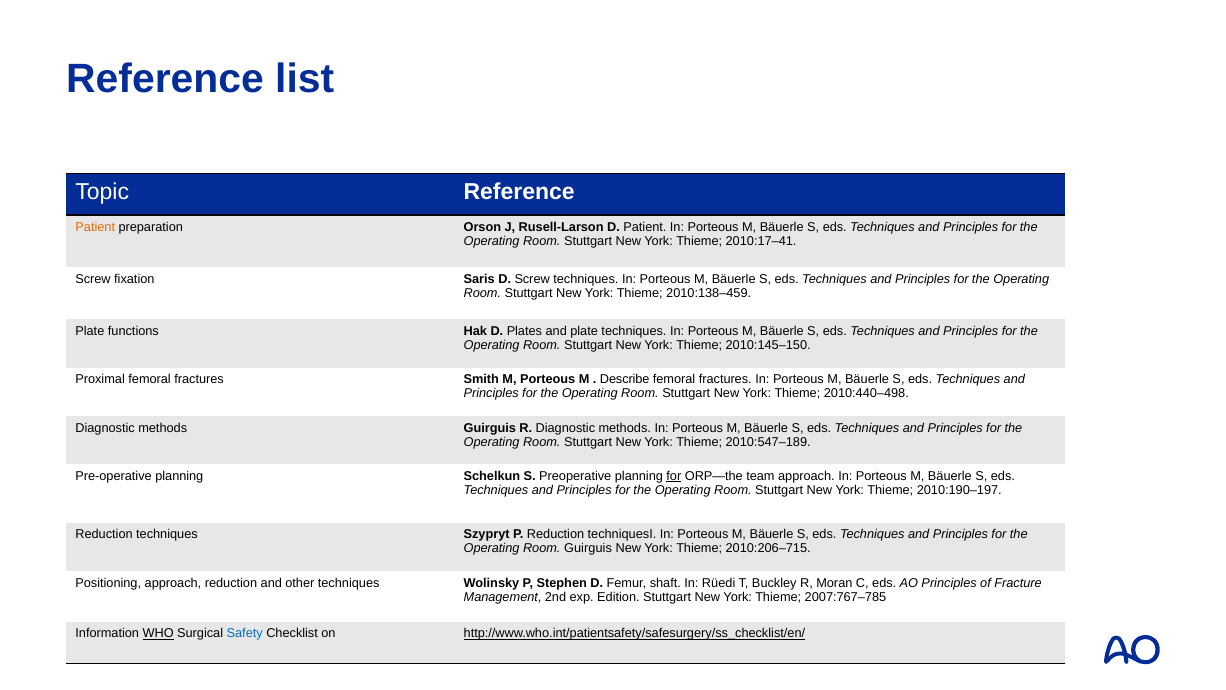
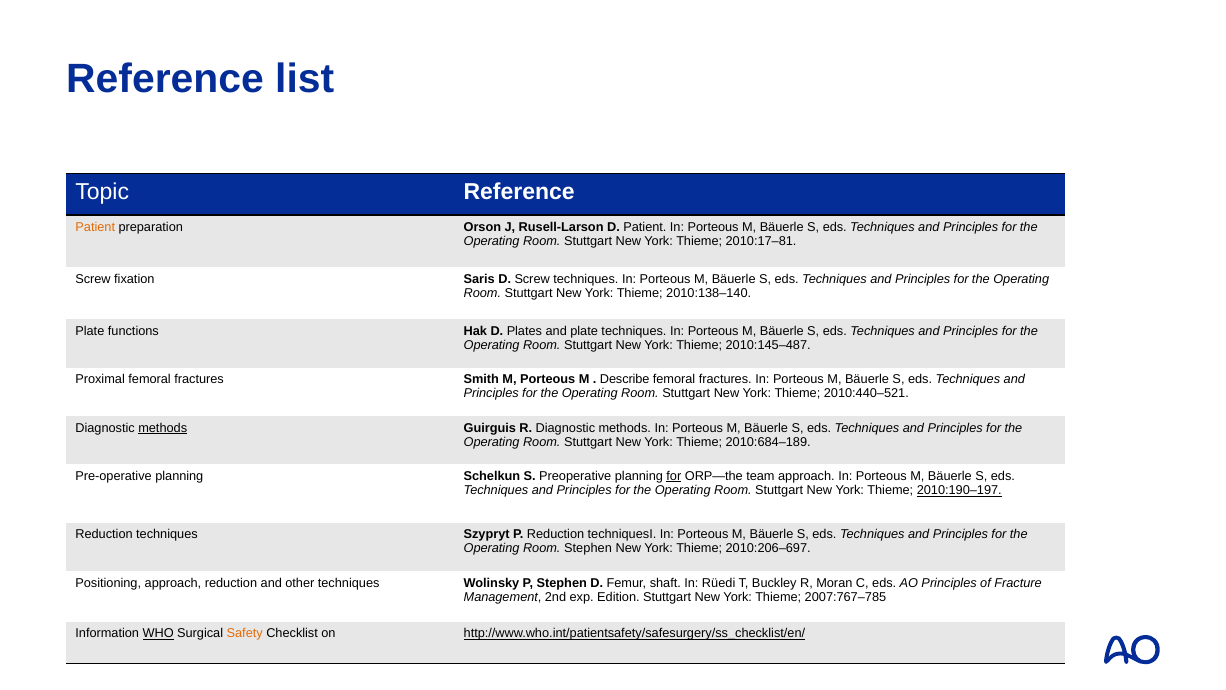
2010:17–41: 2010:17–41 -> 2010:17–81
2010:138–459: 2010:138–459 -> 2010:138–140
2010:145–150: 2010:145–150 -> 2010:145–487
2010:440–498: 2010:440–498 -> 2010:440–521
methods at (163, 428) underline: none -> present
2010:547–189: 2010:547–189 -> 2010:684–189
2010:190–197 underline: none -> present
Room Guirguis: Guirguis -> Stephen
2010:206–715: 2010:206–715 -> 2010:206–697
Safety colour: blue -> orange
